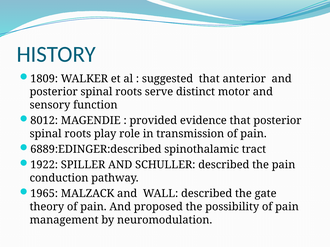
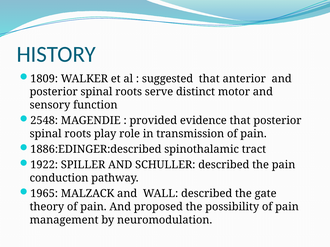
8012: 8012 -> 2548
6889:EDINGER:described: 6889:EDINGER:described -> 1886:EDINGER:described
